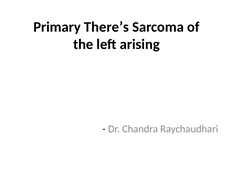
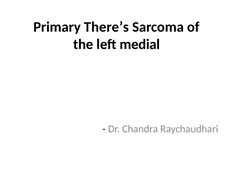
arising: arising -> medial
